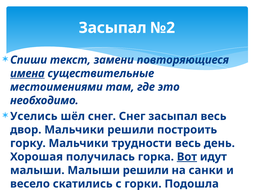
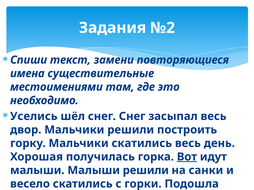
Засыпал at (113, 28): Засыпал -> Задания
имена underline: present -> none
Мальчики трудности: трудности -> скатились
